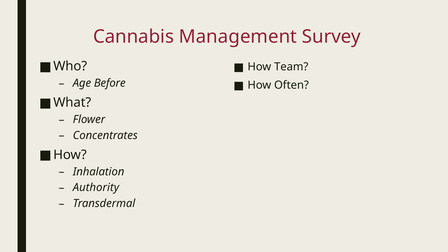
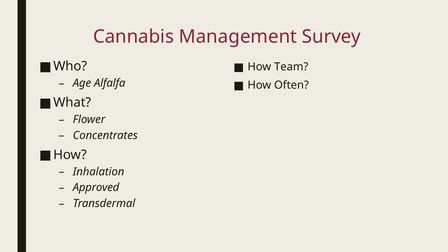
Before: Before -> Alfalfa
Authority: Authority -> Approved
